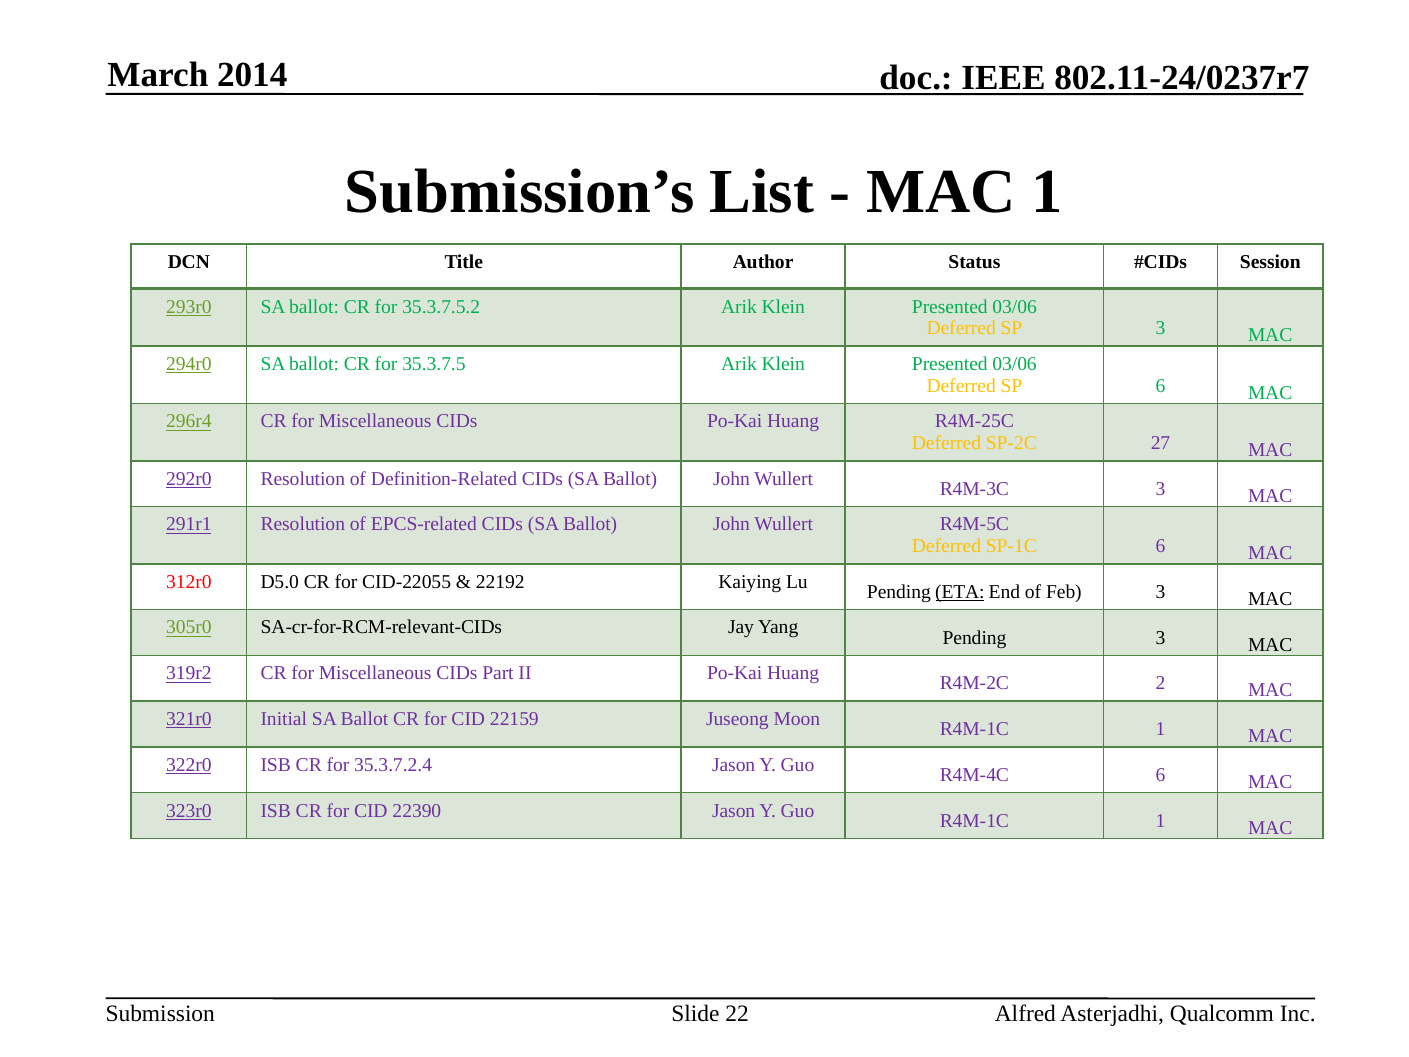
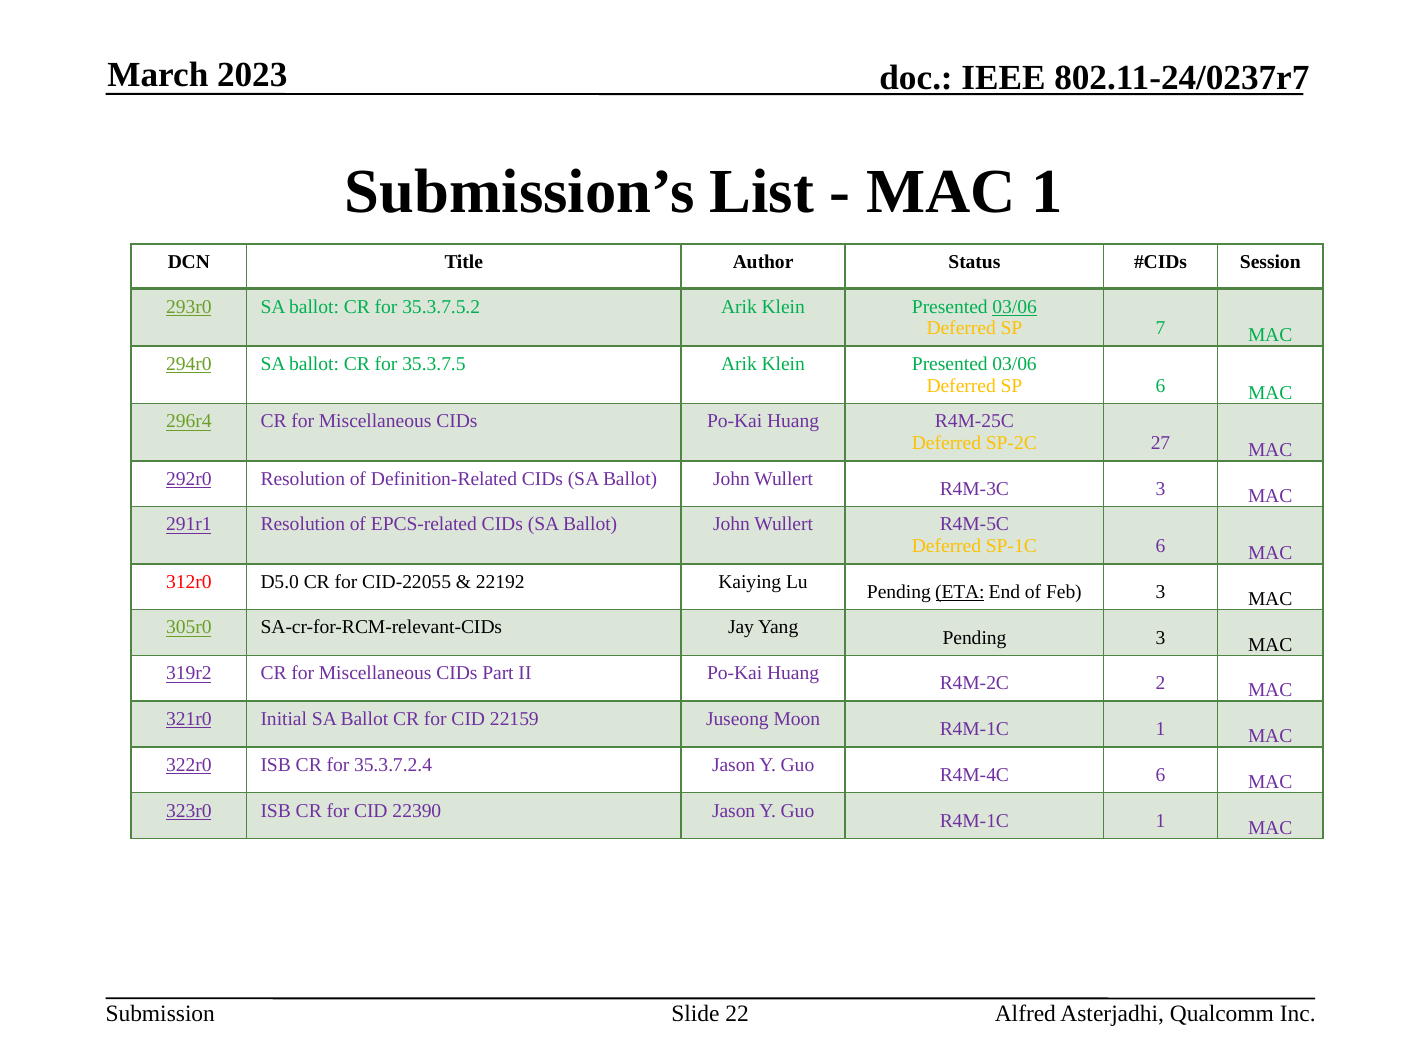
2014: 2014 -> 2023
03/06 at (1015, 307) underline: none -> present
SP 3: 3 -> 7
